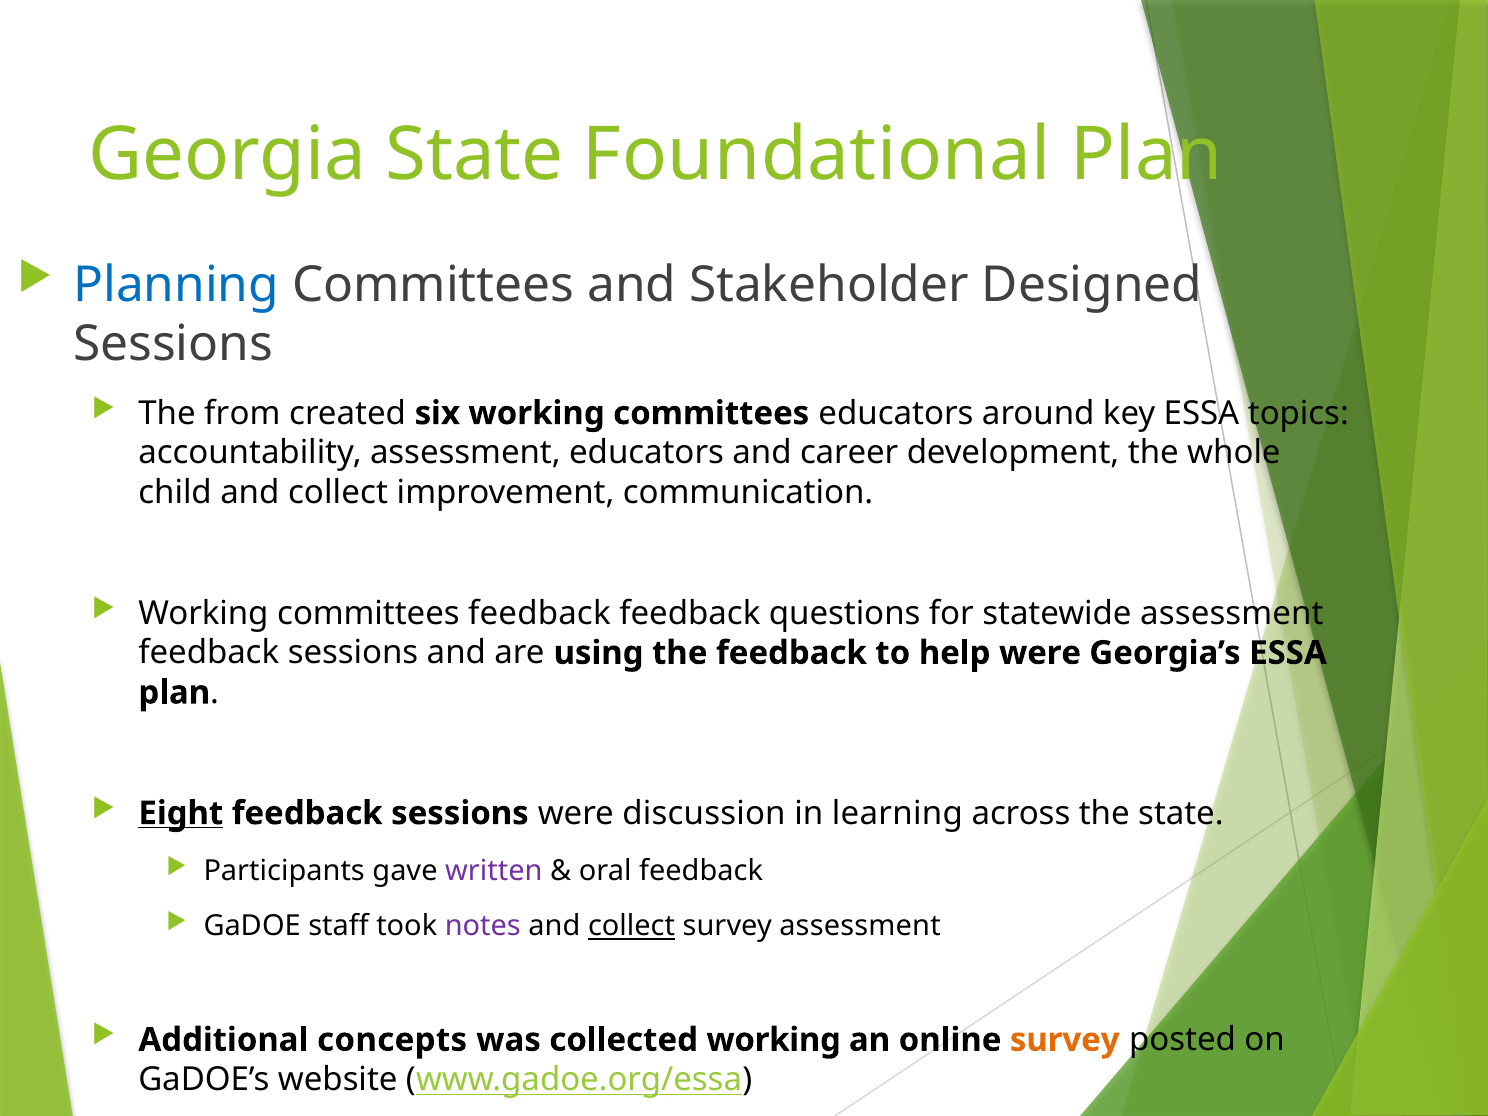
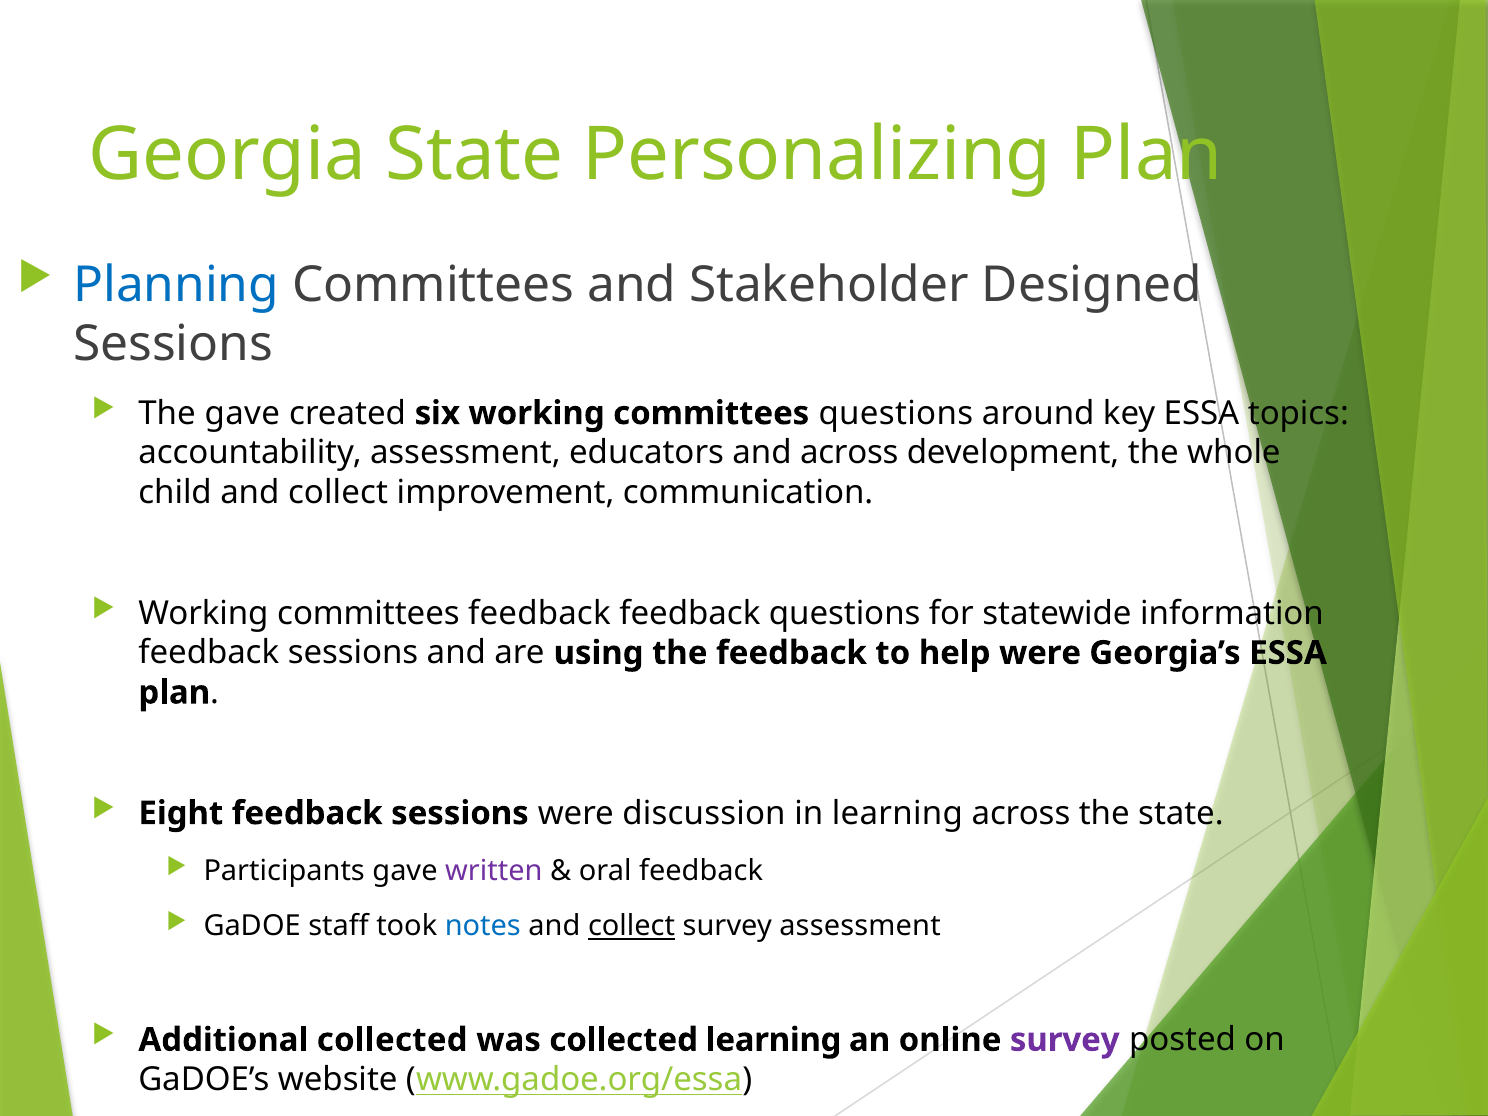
Foundational: Foundational -> Personalizing
The from: from -> gave
committees educators: educators -> questions
and career: career -> across
statewide assessment: assessment -> information
Eight underline: present -> none
notes colour: purple -> blue
Additional concepts: concepts -> collected
collected working: working -> learning
survey at (1065, 1040) colour: orange -> purple
